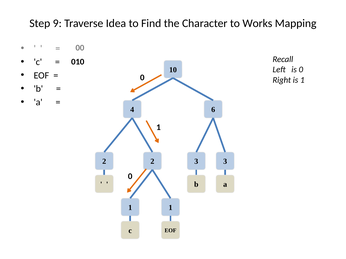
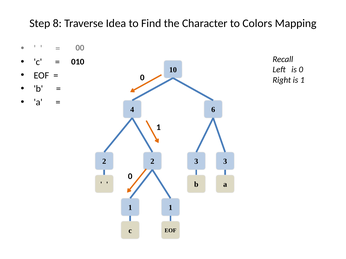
9: 9 -> 8
Works: Works -> Colors
